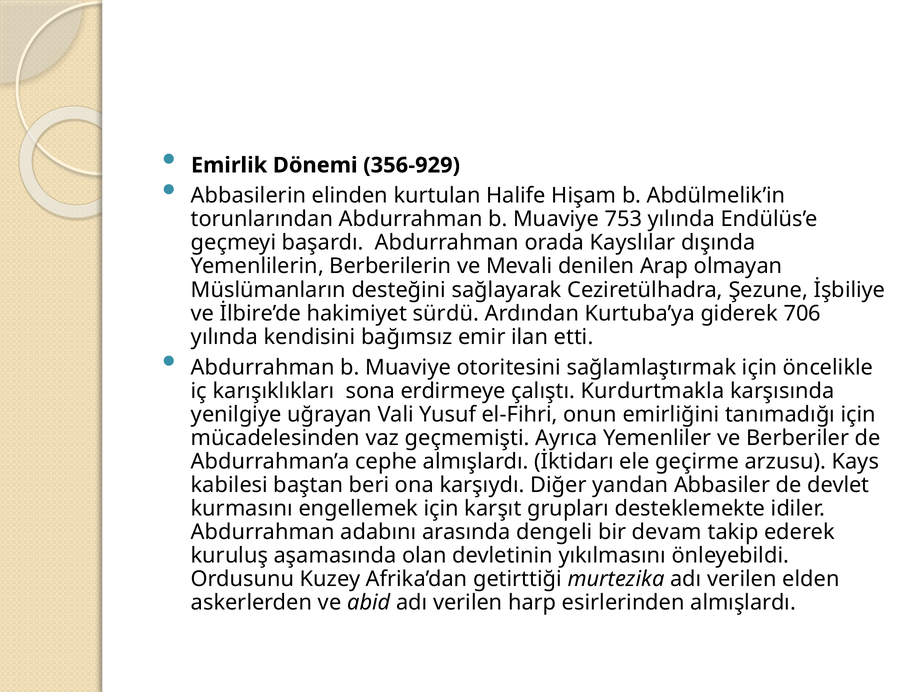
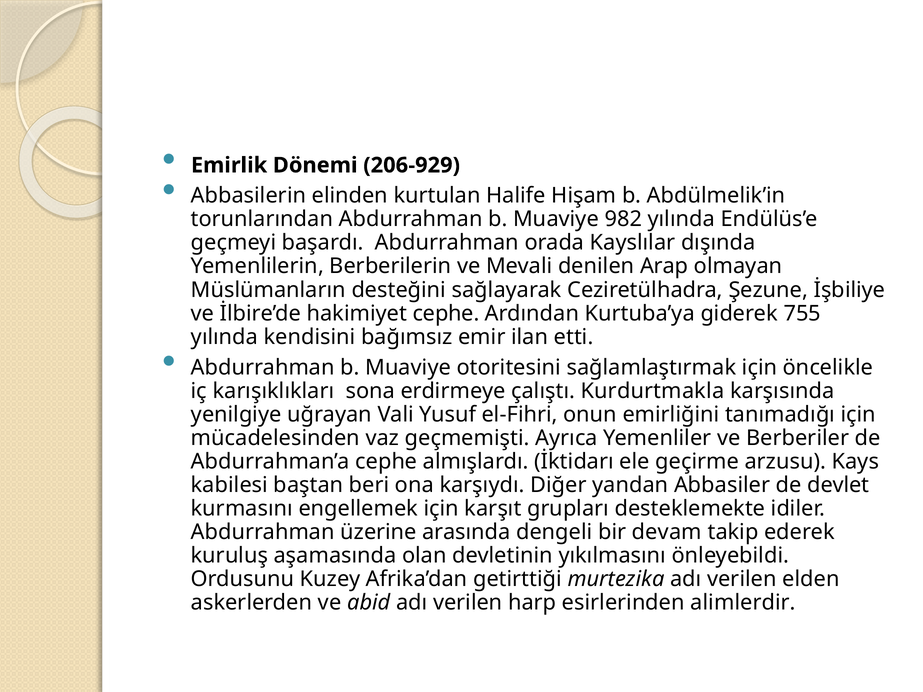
356-929: 356-929 -> 206-929
753: 753 -> 982
hakimiyet sürdü: sürdü -> cephe
706: 706 -> 755
adabını: adabını -> üzerine
esirlerinden almışlardı: almışlardı -> alimlerdir
